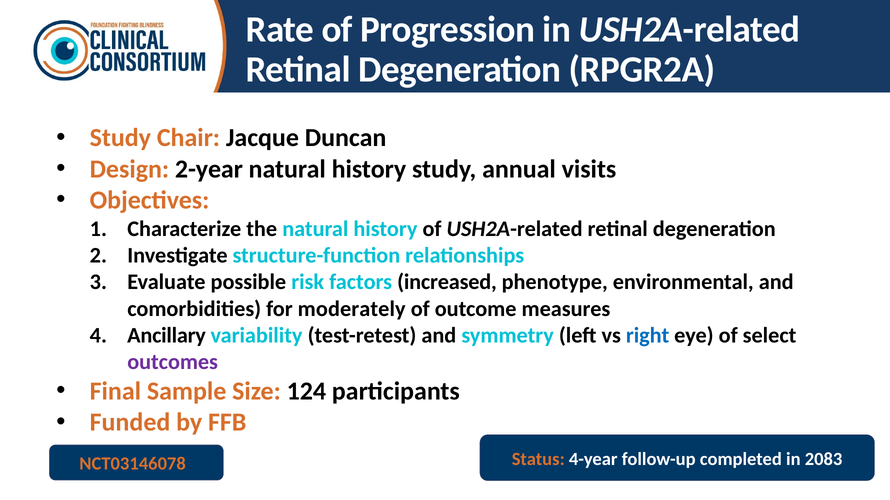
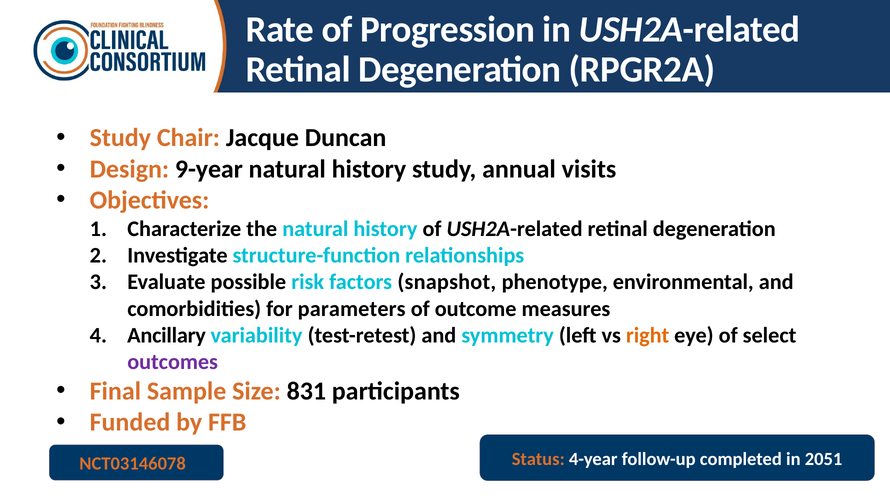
2-year: 2-year -> 9-year
increased: increased -> snapshot
moderately: moderately -> parameters
right colour: blue -> orange
124: 124 -> 831
2083: 2083 -> 2051
